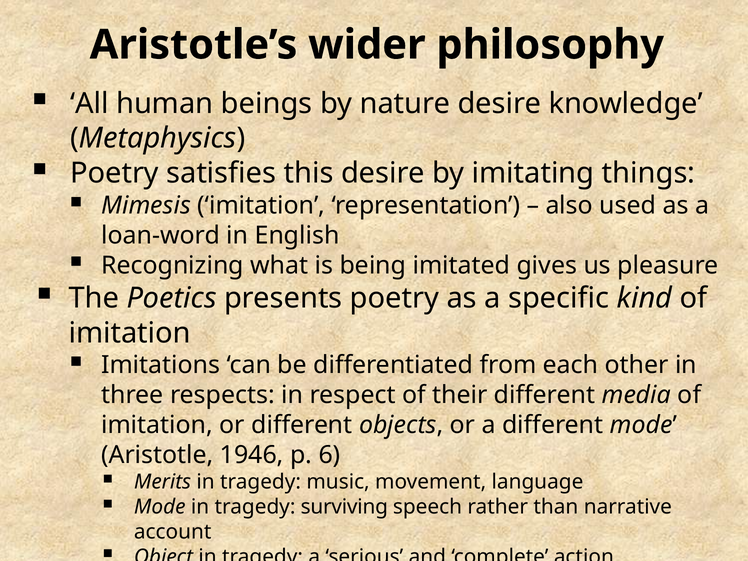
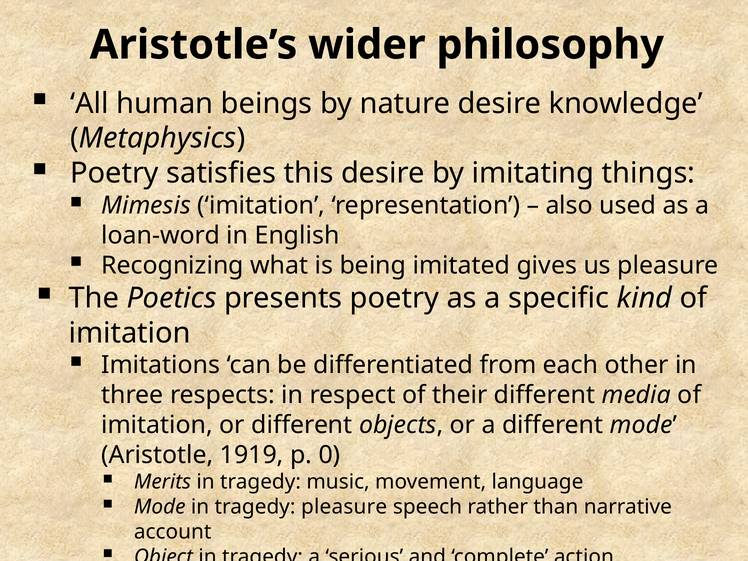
1946: 1946 -> 1919
6: 6 -> 0
tragedy surviving: surviving -> pleasure
